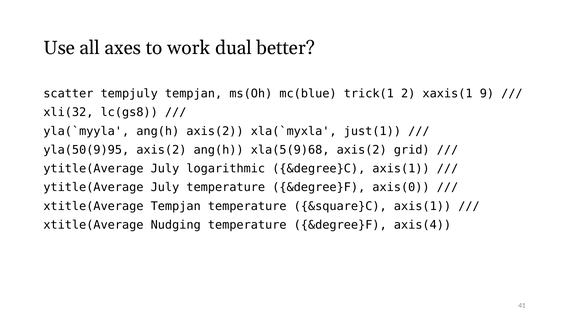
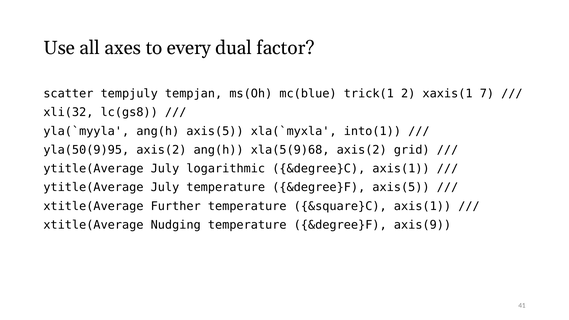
work: work -> every
better: better -> factor
9: 9 -> 7
ang(h axis(2: axis(2 -> axis(5
just(1: just(1 -> into(1
&degree}F axis(0: axis(0 -> axis(5
xtitle(Average Tempjan: Tempjan -> Further
axis(4: axis(4 -> axis(9
